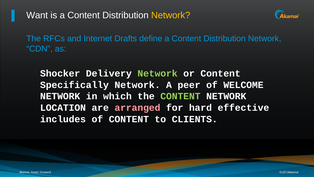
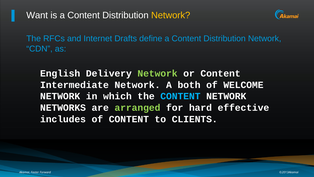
Shocker: Shocker -> English
Specifically: Specifically -> Intermediate
peer: peer -> both
CONTENT at (180, 96) colour: light green -> light blue
LOCATION: LOCATION -> NETWORKS
arranged colour: pink -> light green
